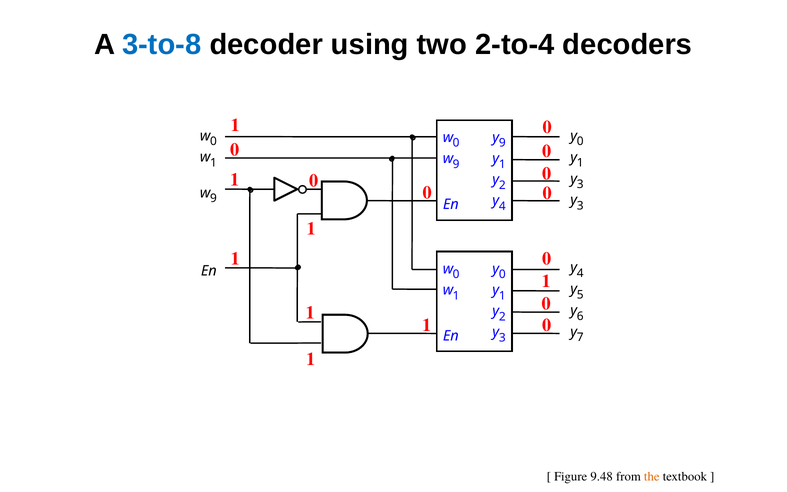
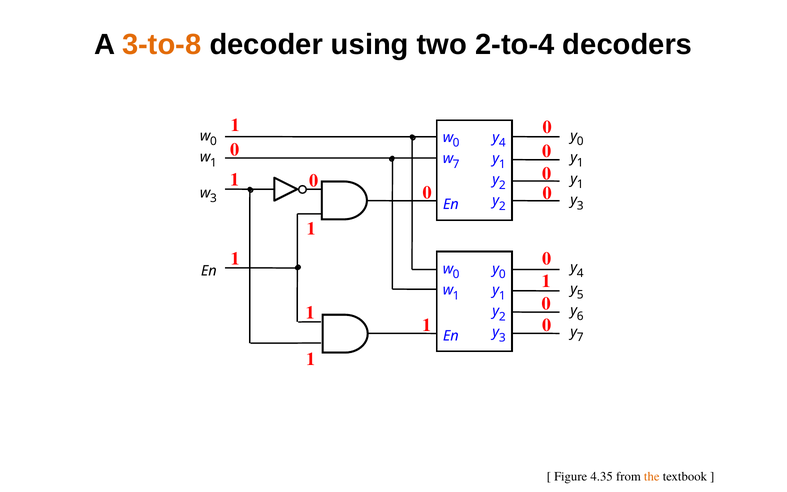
3-to-8 colour: blue -> orange
9 at (502, 143): 9 -> 4
9 at (456, 164): 9 -> 7
3 at (580, 184): 3 -> 1
9 at (213, 198): 9 -> 3
4 at (502, 206): 4 -> 2
9.48: 9.48 -> 4.35
